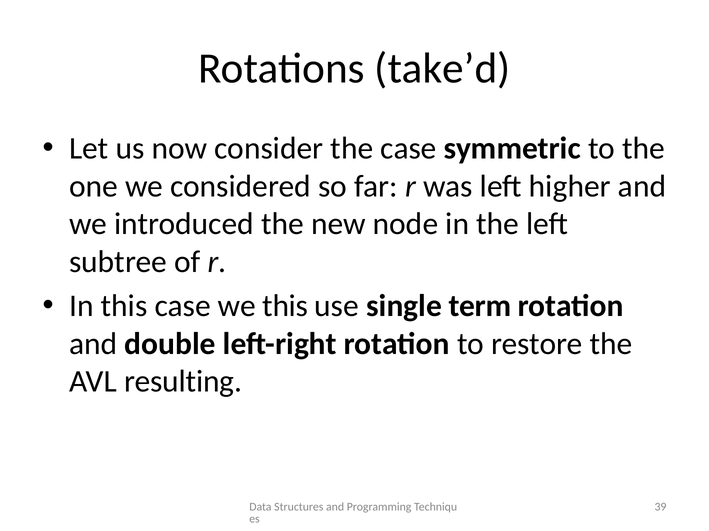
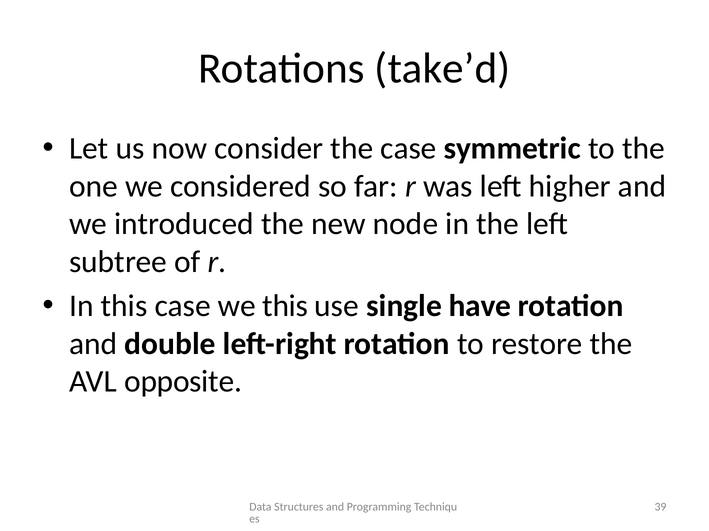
term: term -> have
resulting: resulting -> opposite
